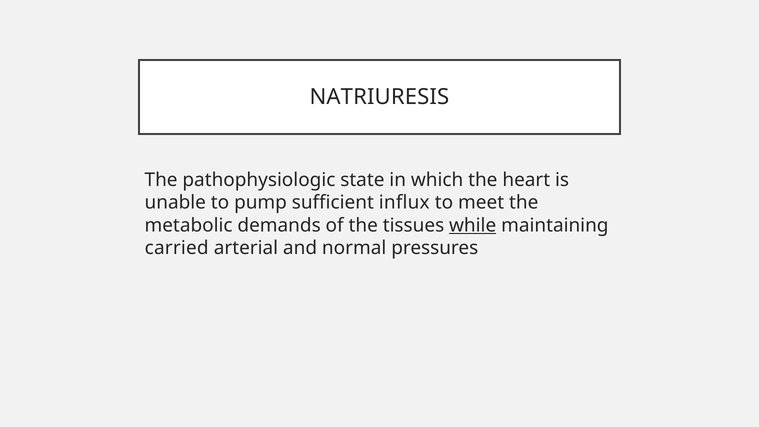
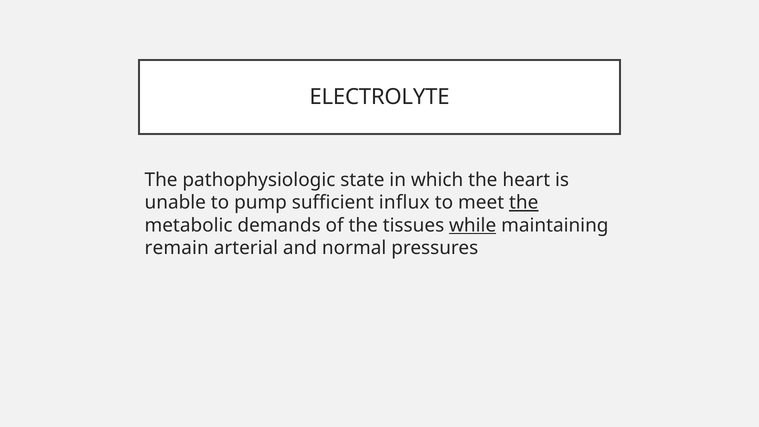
NATRIURESIS: NATRIURESIS -> ELECTROLYTE
the at (524, 203) underline: none -> present
carried: carried -> remain
